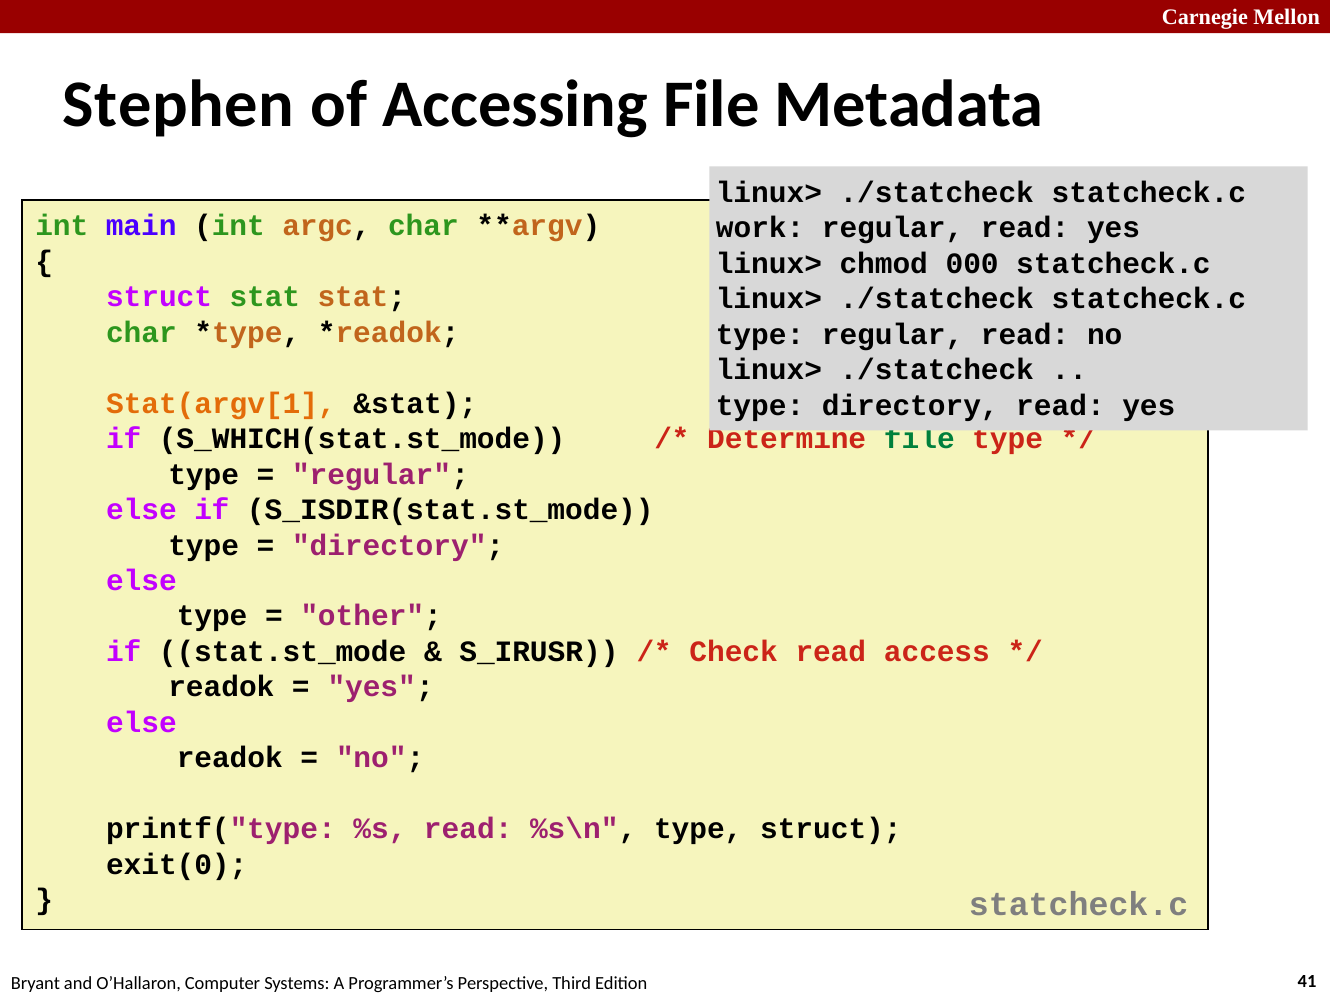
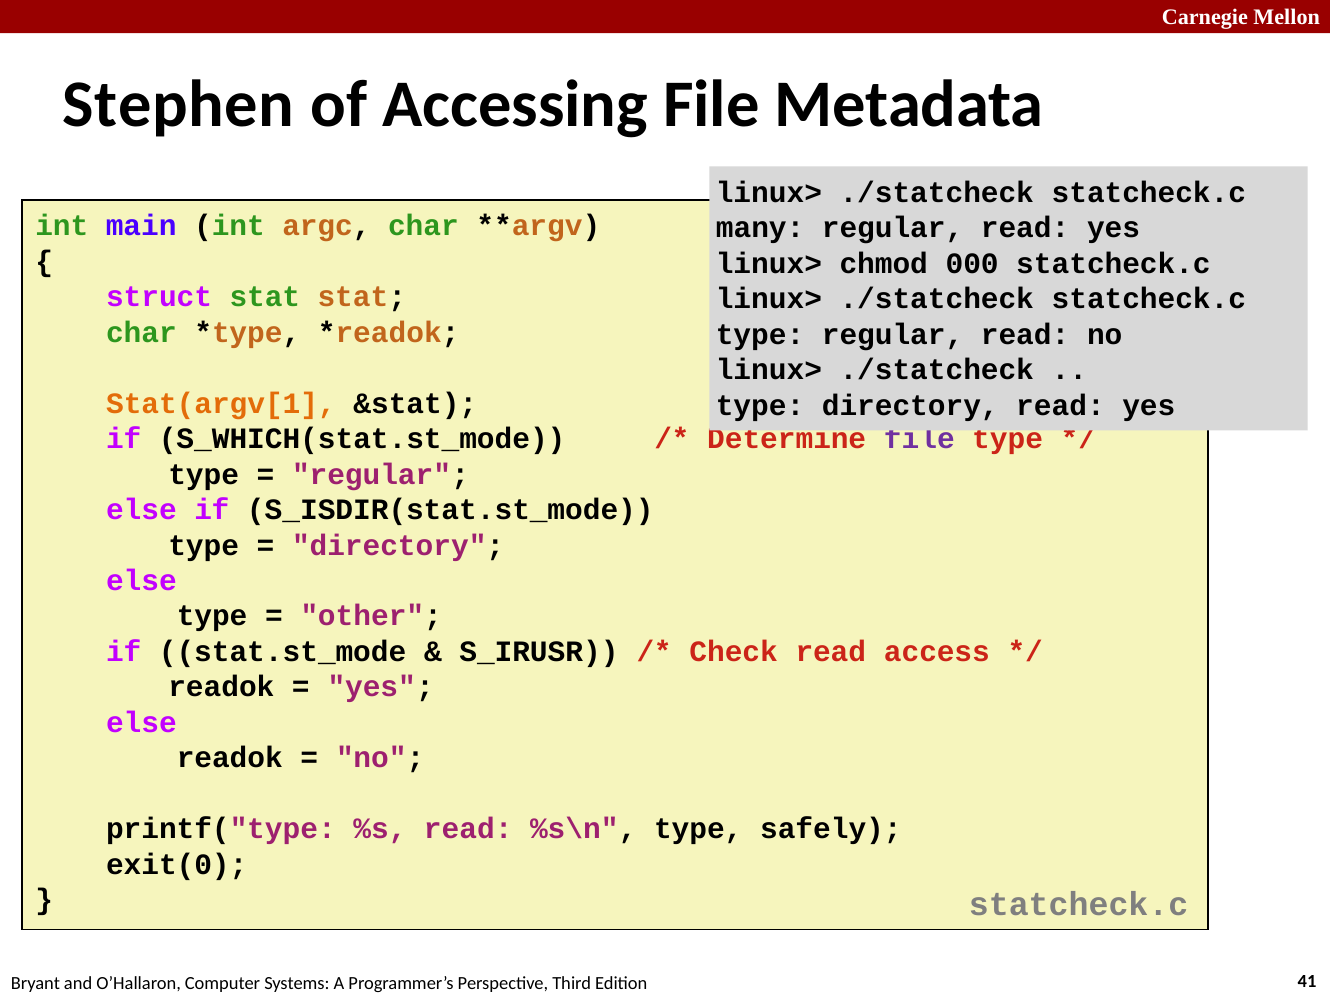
work: work -> many
file at (919, 439) colour: green -> purple
type struct: struct -> safely
